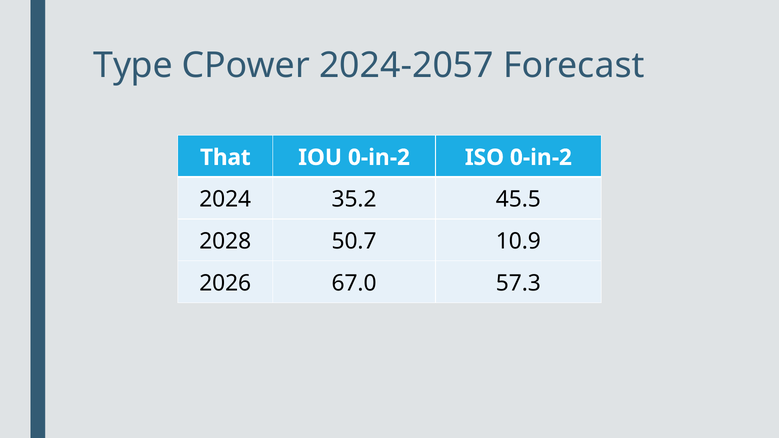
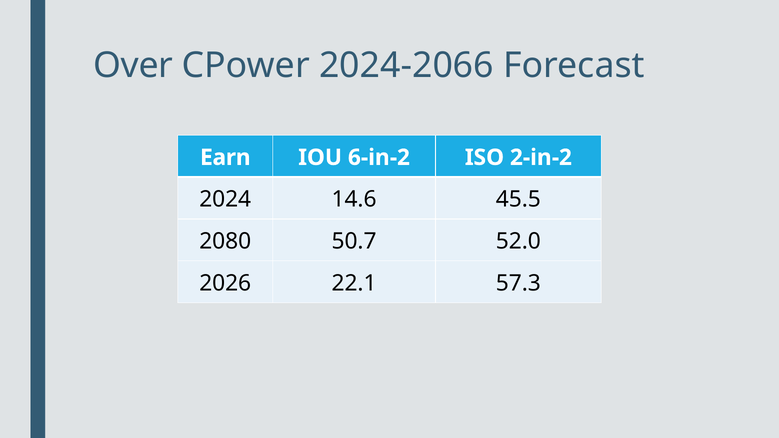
Type: Type -> Over
2024-2057: 2024-2057 -> 2024-2066
That: That -> Earn
IOU 0-in-2: 0-in-2 -> 6-in-2
ISO 0-in-2: 0-in-2 -> 2-in-2
35.2: 35.2 -> 14.6
2028: 2028 -> 2080
10.9: 10.9 -> 52.0
67.0: 67.0 -> 22.1
